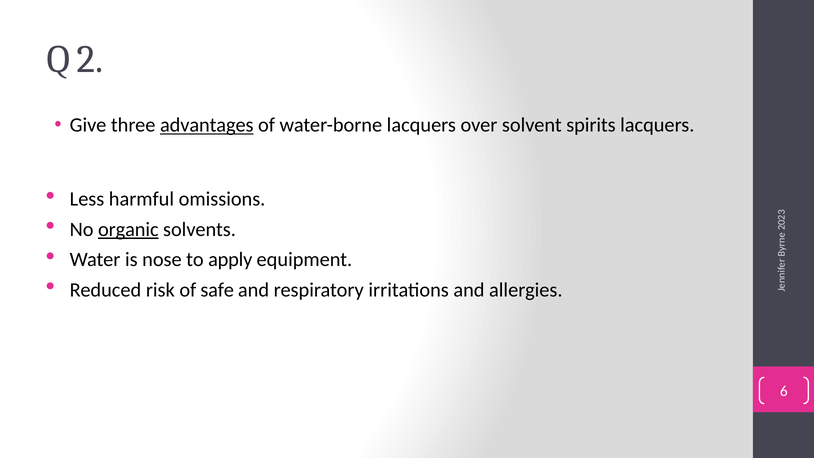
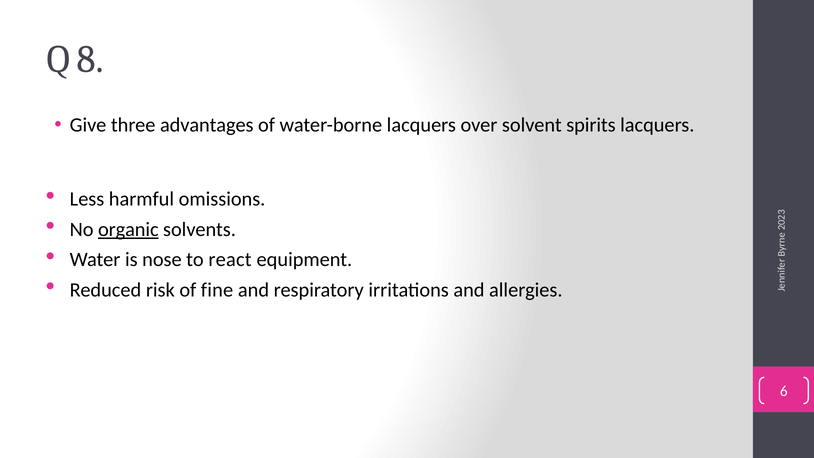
Q 2: 2 -> 8
advantages underline: present -> none
apply: apply -> react
safe: safe -> fine
